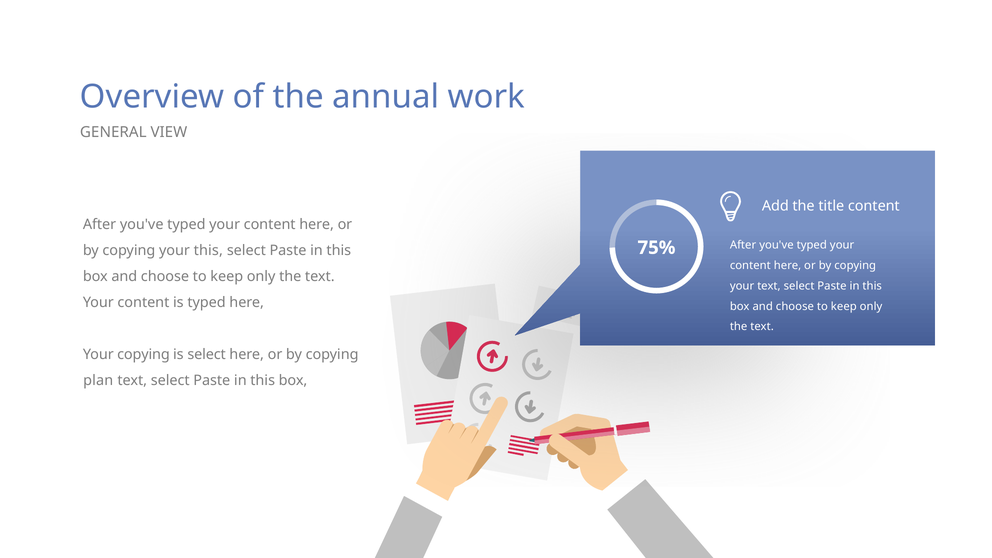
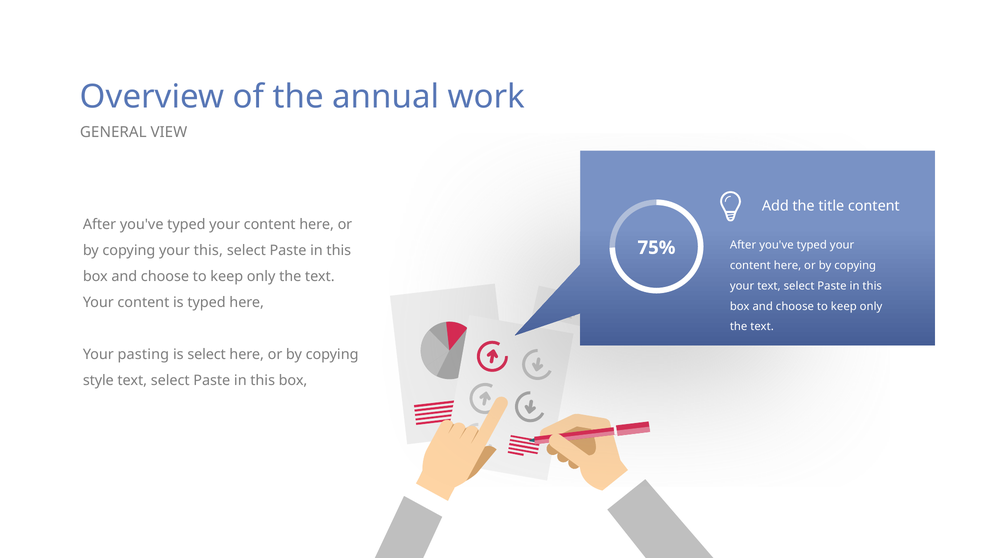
Your copying: copying -> pasting
plan: plan -> style
